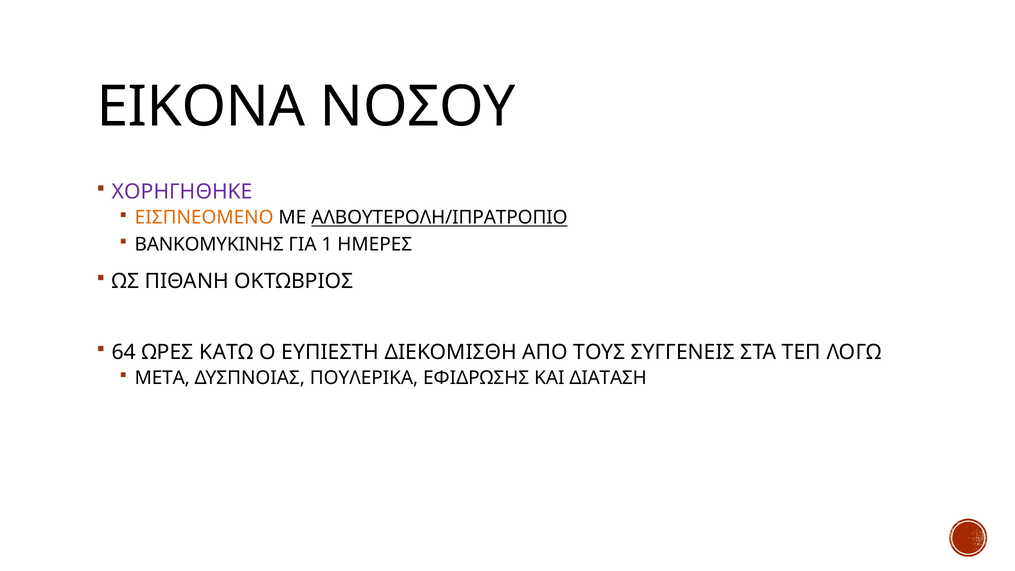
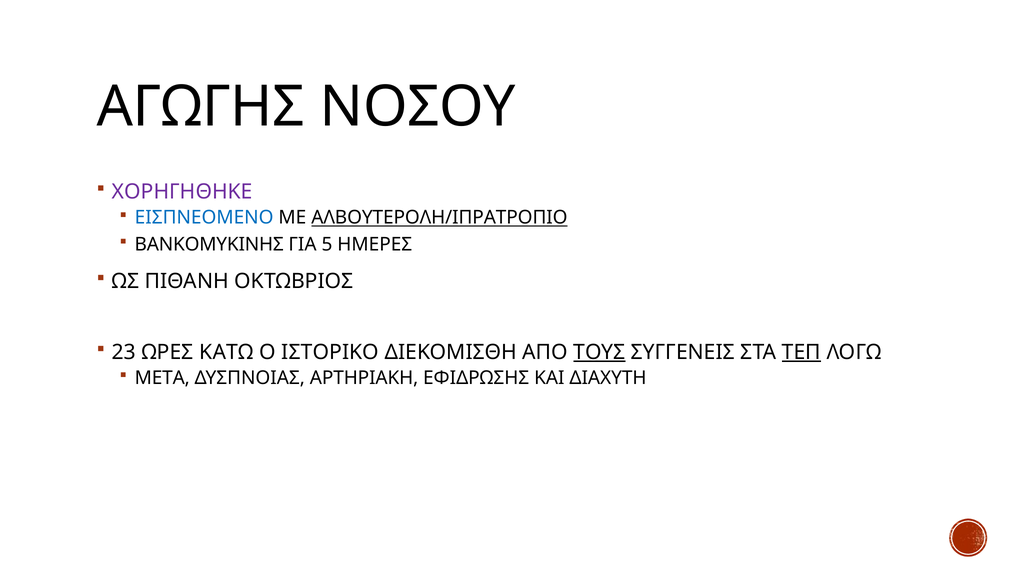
ΕΙΚΟΝΑ: ΕΙΚΟΝΑ -> ΑΓΩΓΗΣ
ΕΙΣΠΝΕΟΜΕΝΟ colour: orange -> blue
1: 1 -> 5
64: 64 -> 23
ΕΥΠΙΕΣΤΗ: ΕΥΠΙΕΣΤΗ -> ΙΣΤΟΡΙΚΟ
ΤΟΥΣ underline: none -> present
ΤΕΠ underline: none -> present
ΠΟΥΛΕΡΙΚΑ: ΠΟΥΛΕΡΙΚΑ -> ΑΡΤΗΡΙΑΚΗ
ΔΙΑΤΑΣΗ: ΔΙΑΤΑΣΗ -> ΔΙΑΧΥΤΗ
